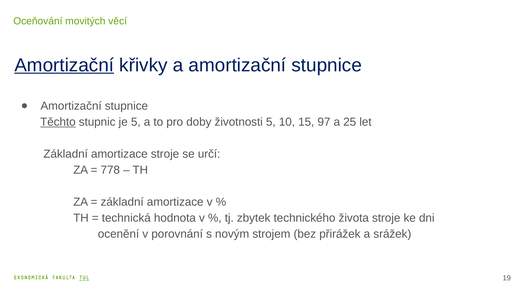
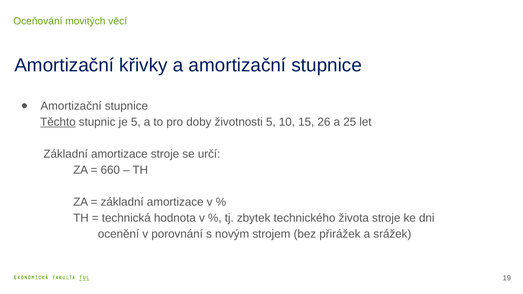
Amortizační at (64, 65) underline: present -> none
97: 97 -> 26
778: 778 -> 660
